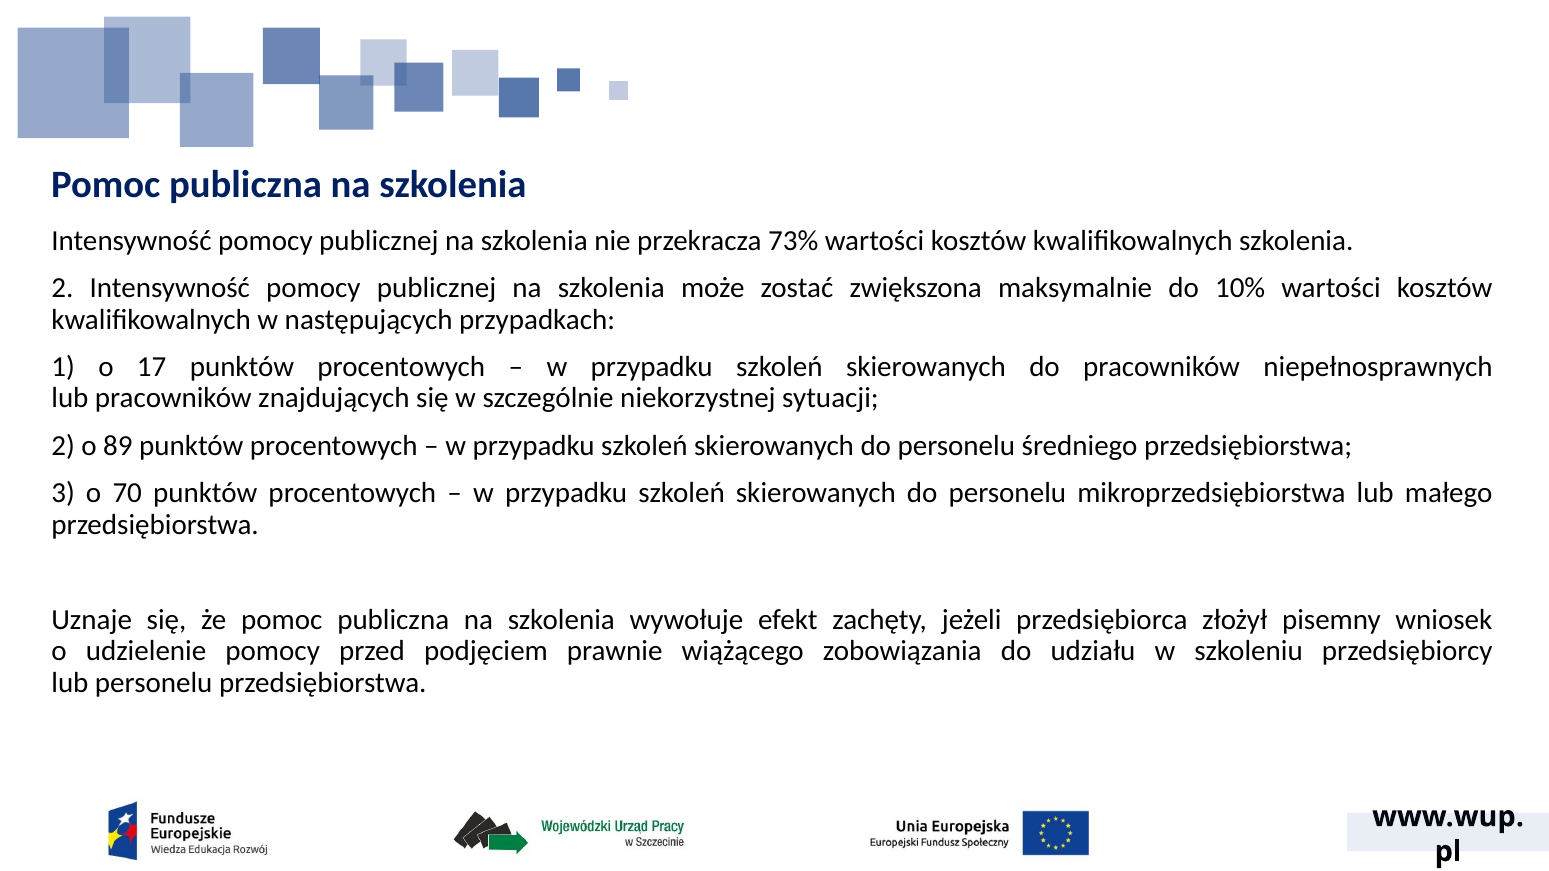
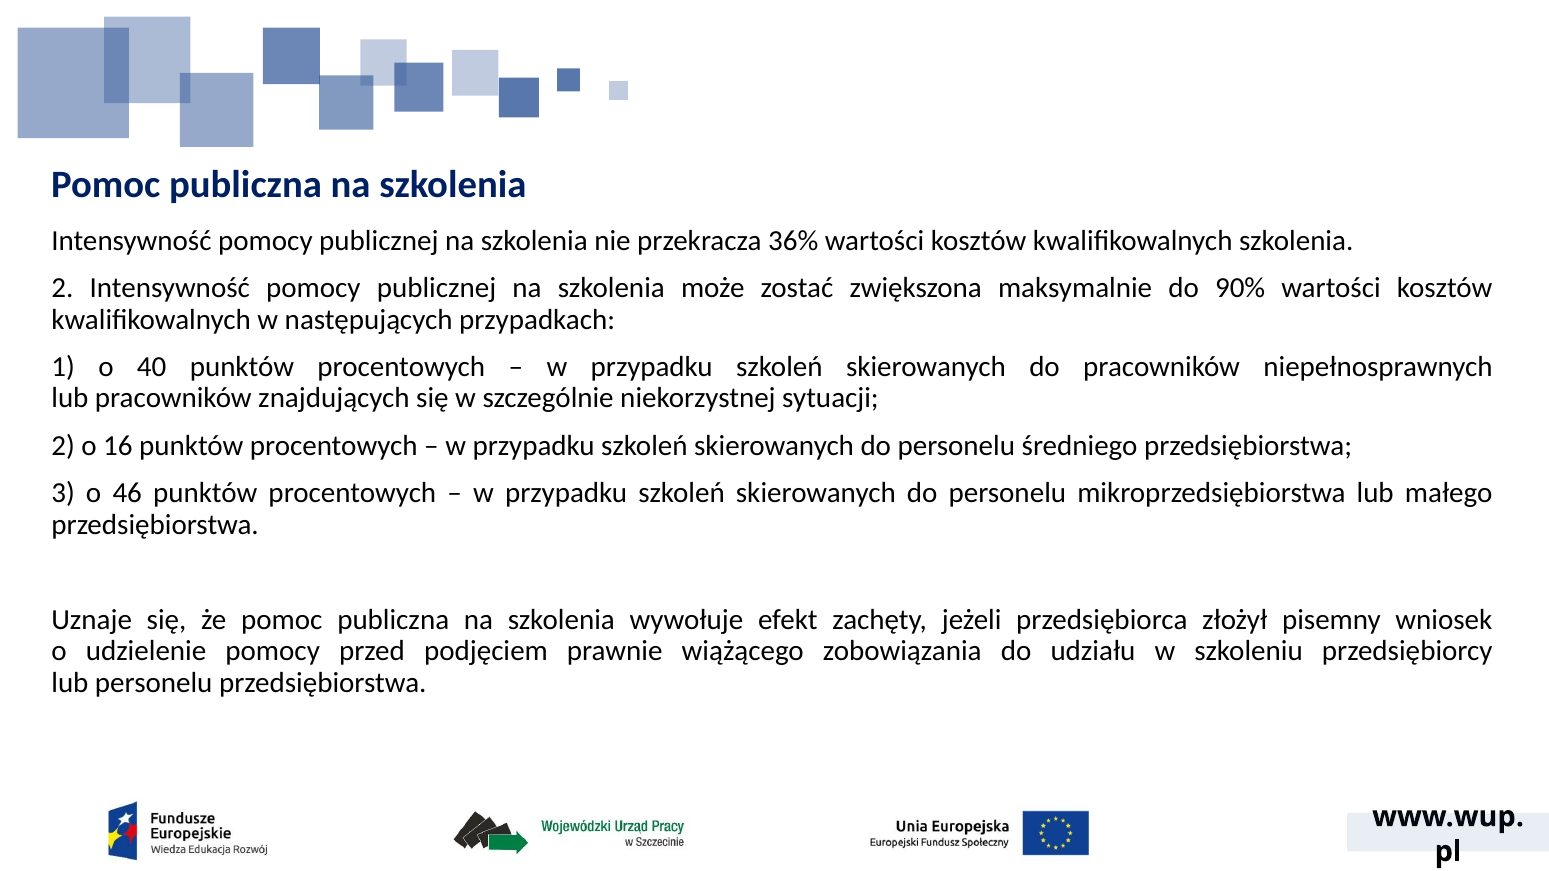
73%: 73% -> 36%
10%: 10% -> 90%
17: 17 -> 40
89: 89 -> 16
70: 70 -> 46
